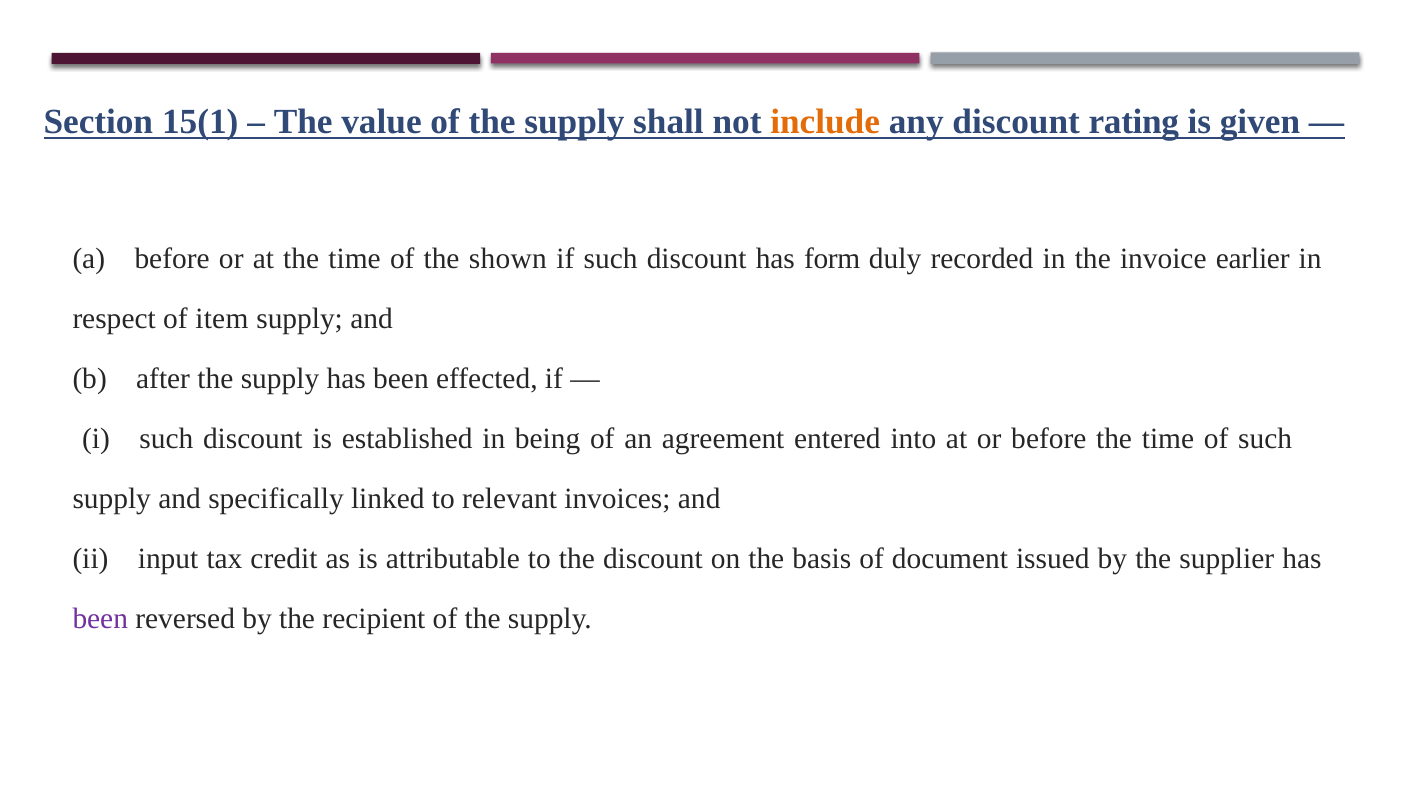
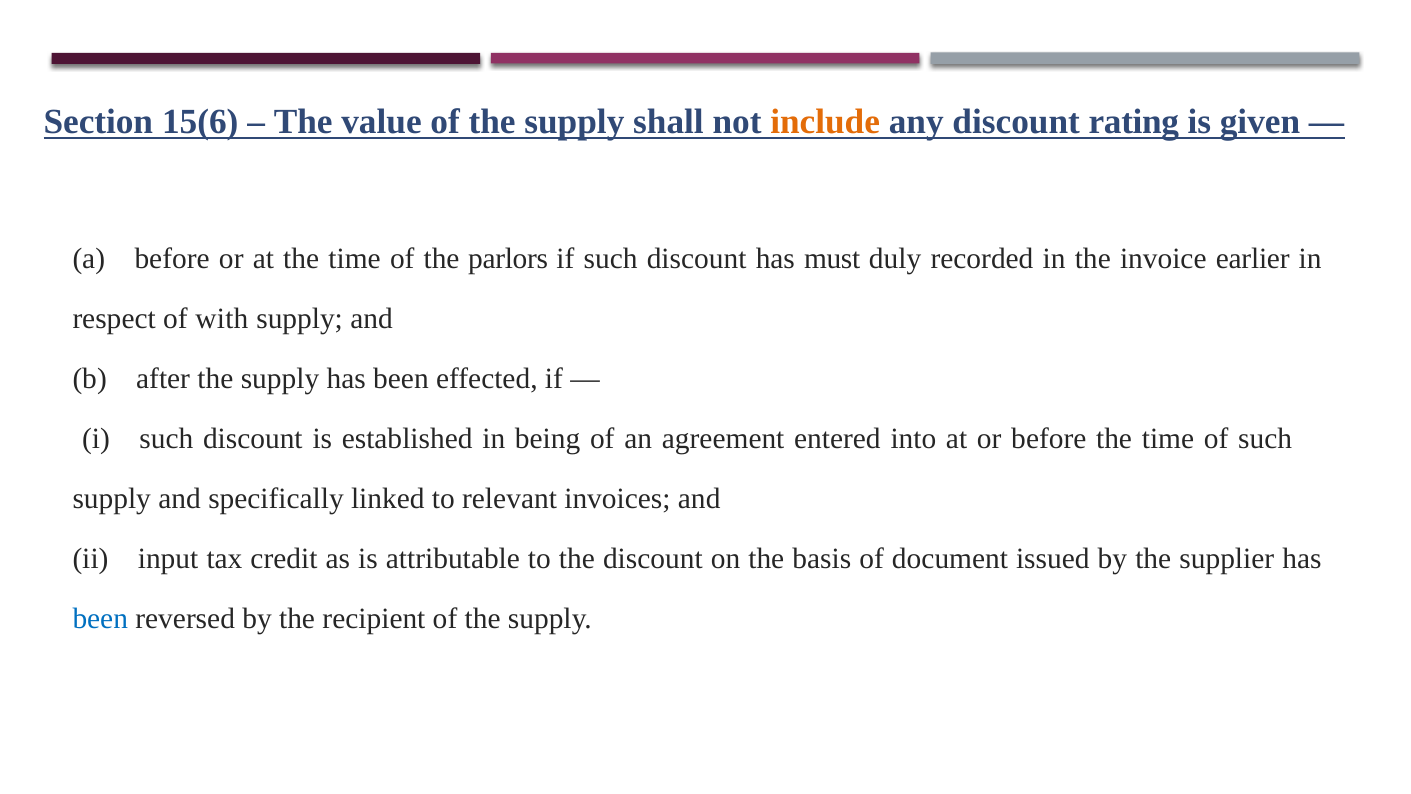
15(1: 15(1 -> 15(6
shown: shown -> parlors
form: form -> must
item: item -> with
been at (100, 619) colour: purple -> blue
